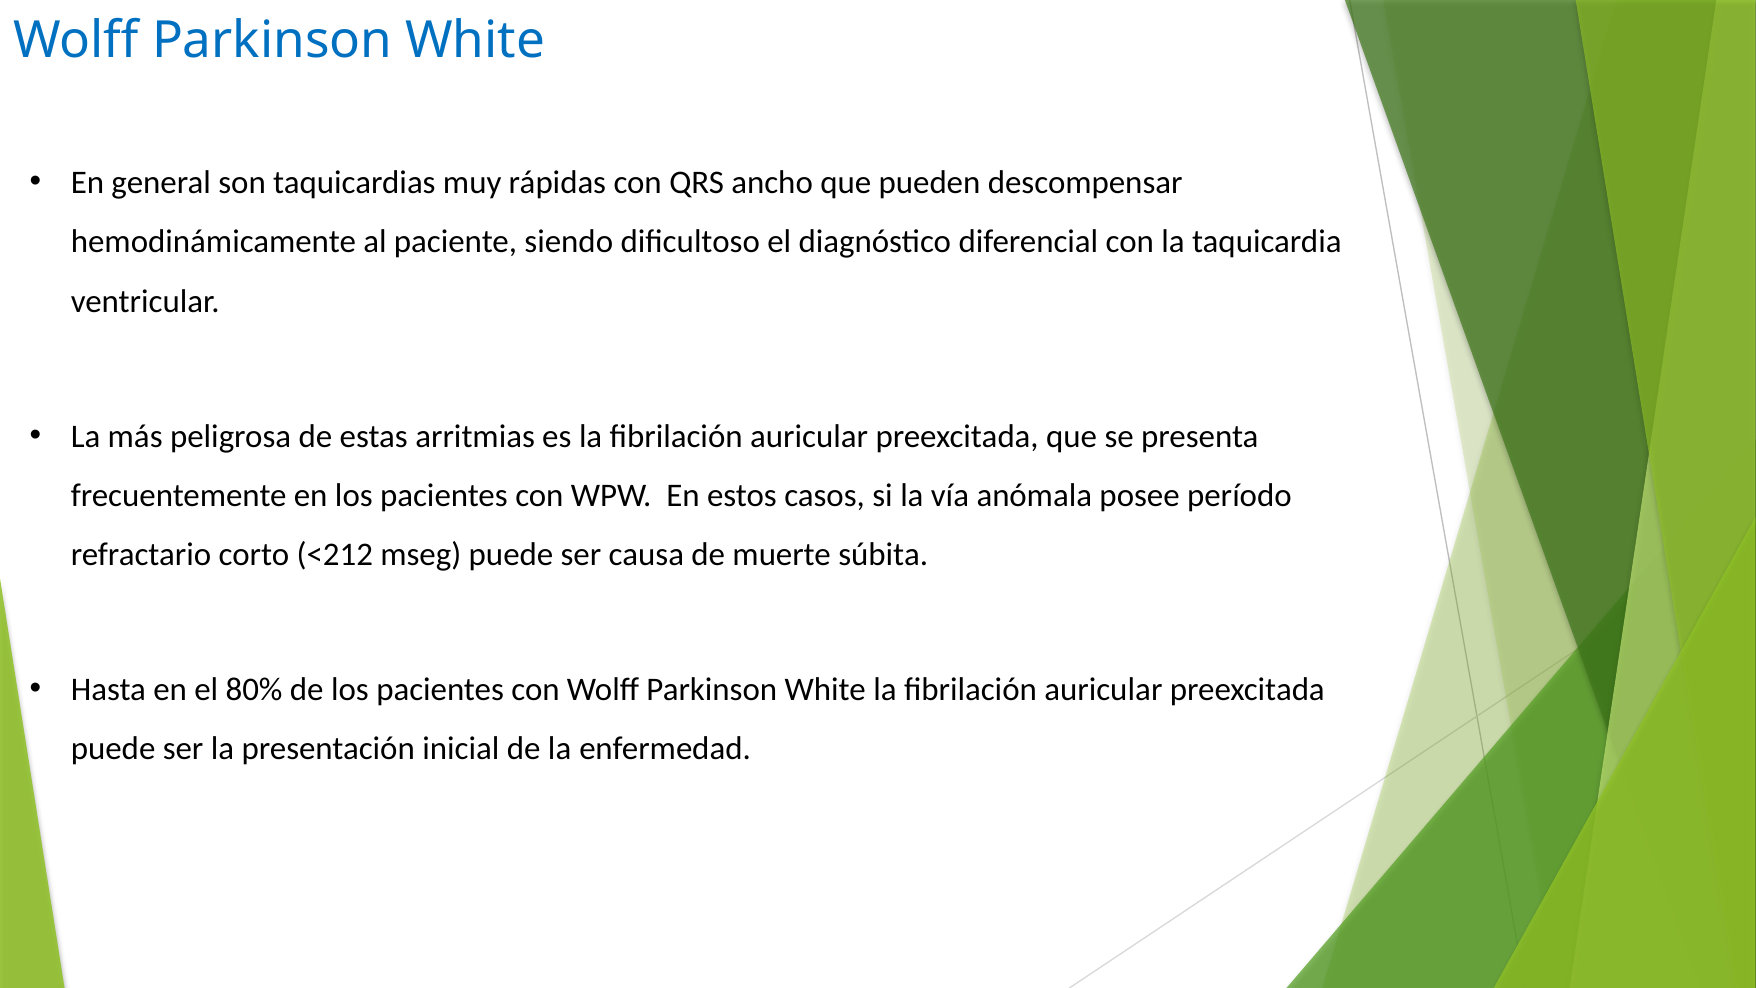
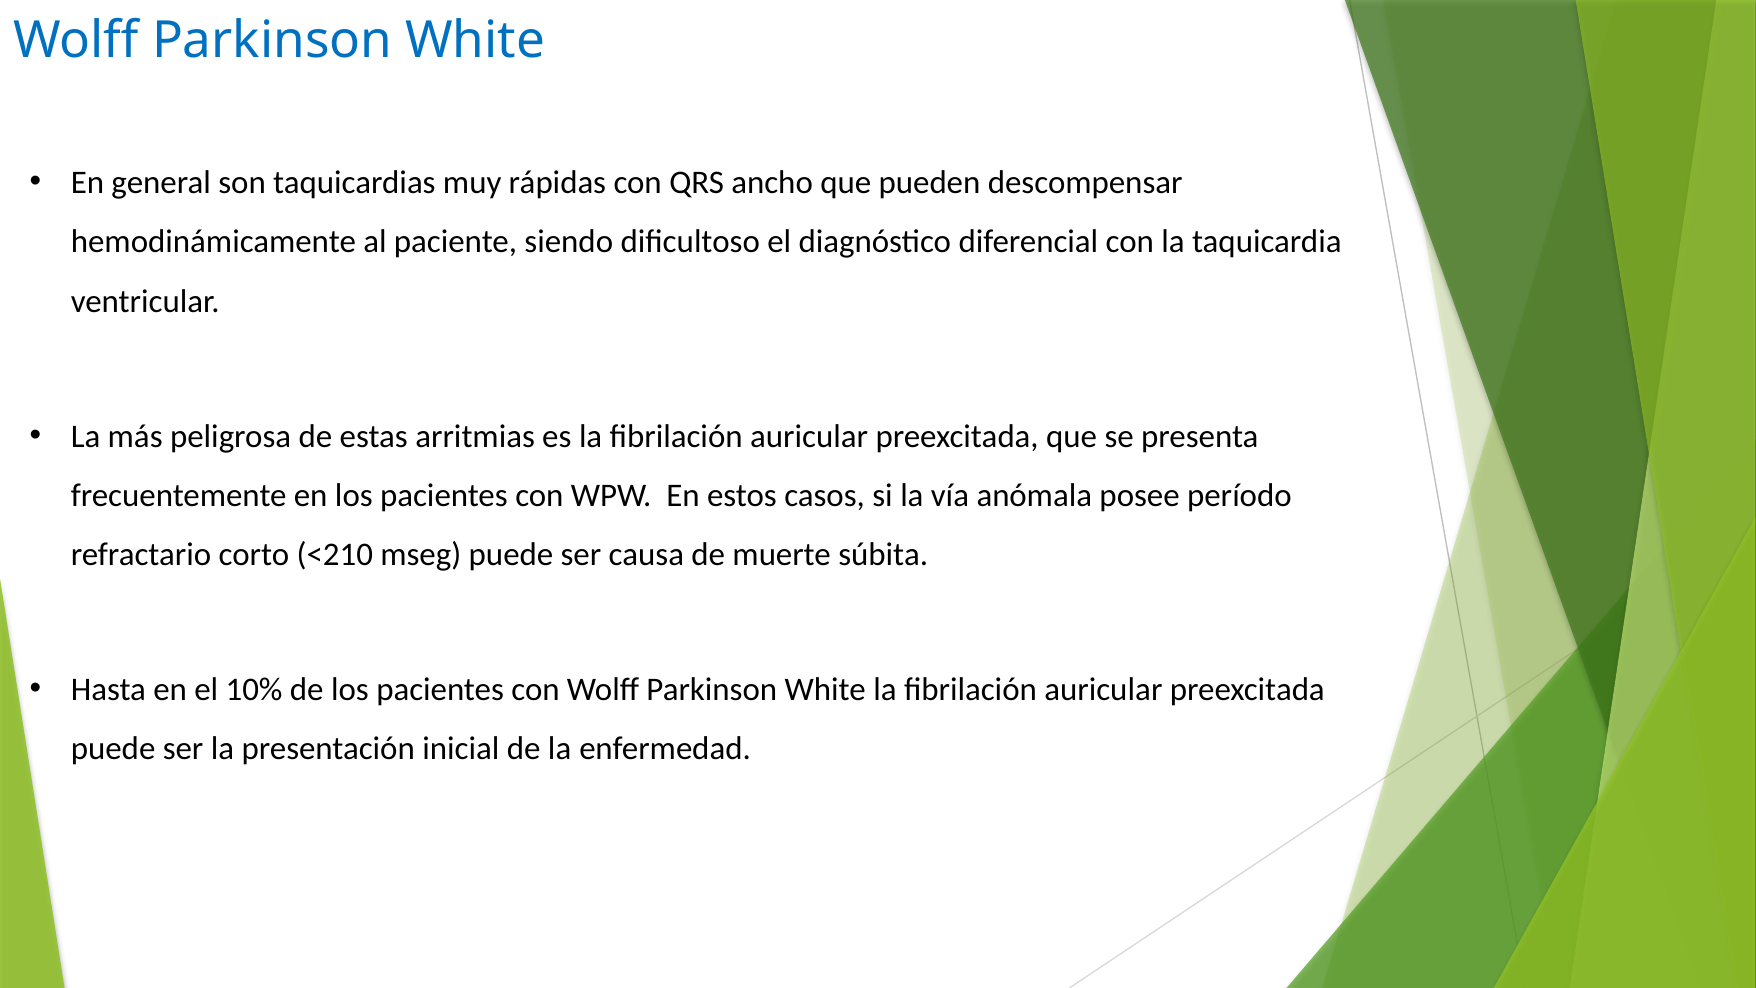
<212: <212 -> <210
80%: 80% -> 10%
